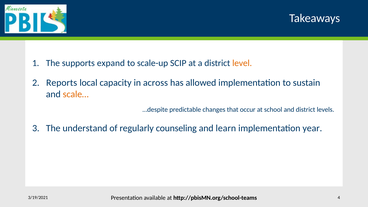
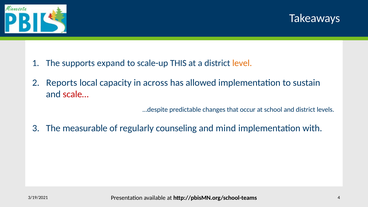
SCIP: SCIP -> THIS
scale… colour: orange -> red
understand: understand -> measurable
learn: learn -> mind
year: year -> with
